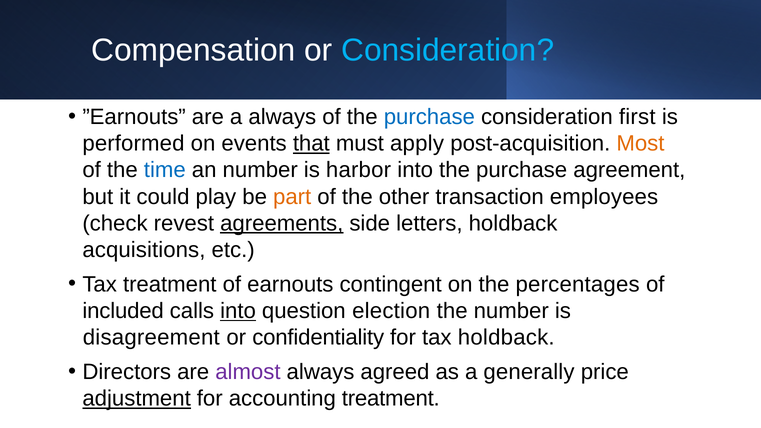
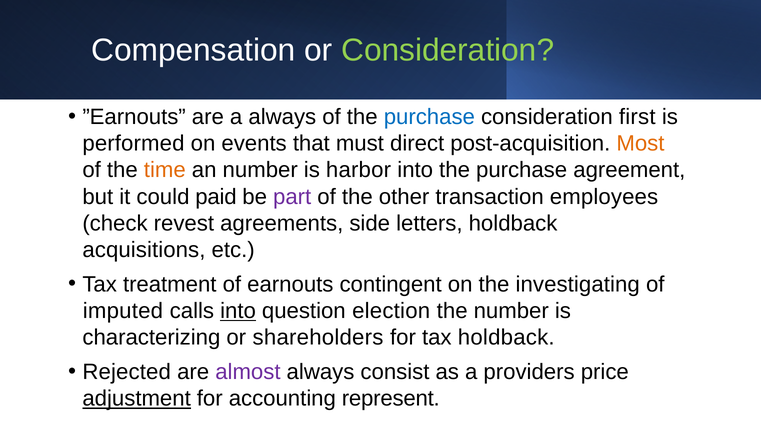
Consideration at (448, 50) colour: light blue -> light green
that underline: present -> none
apply: apply -> direct
time colour: blue -> orange
play: play -> paid
part colour: orange -> purple
agreements underline: present -> none
percentages: percentages -> investigating
included: included -> imputed
disagreement: disagreement -> characterizing
confidentiality: confidentiality -> shareholders
Directors: Directors -> Rejected
agreed: agreed -> consist
generally: generally -> providers
accounting treatment: treatment -> represent
